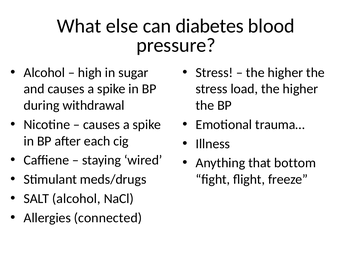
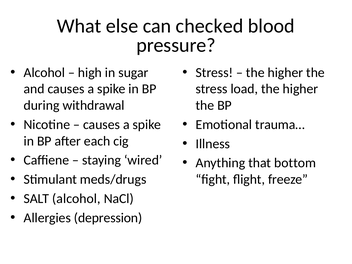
diabetes: diabetes -> checked
connected: connected -> depression
